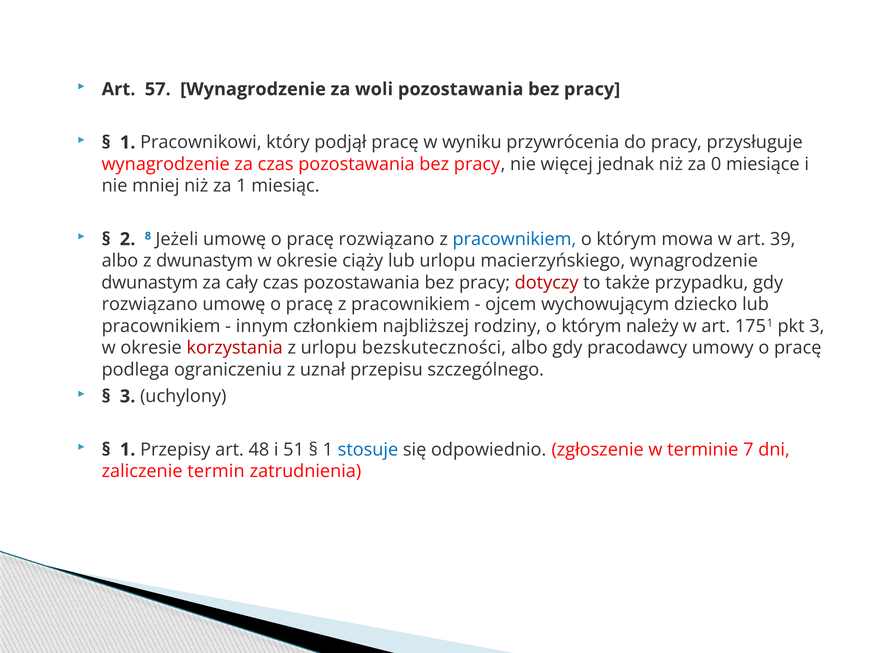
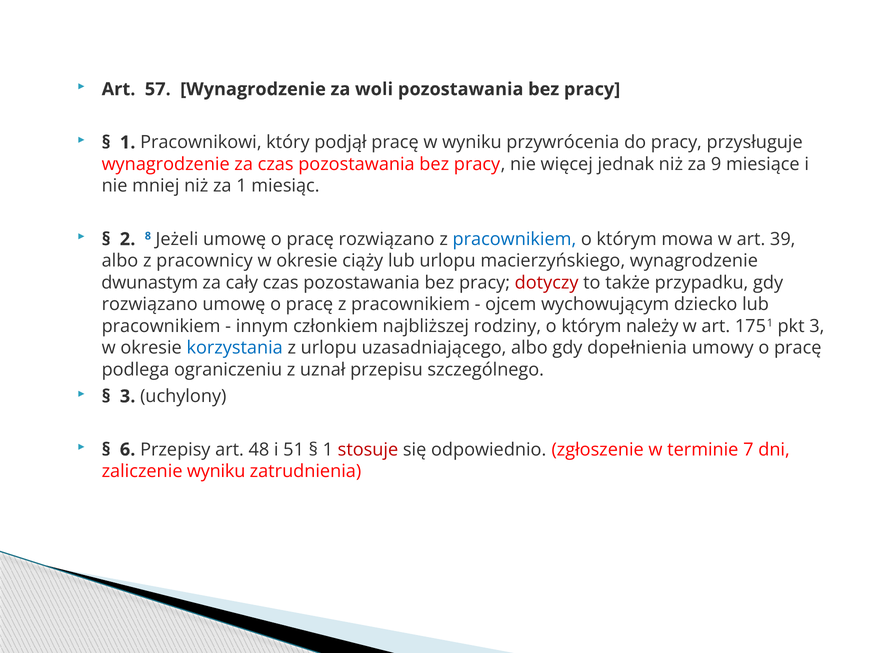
0: 0 -> 9
z dwunastym: dwunastym -> pracownicy
korzystania colour: red -> blue
bezskuteczności: bezskuteczności -> uzasadniającego
pracodawcy: pracodawcy -> dopełnienia
1 at (128, 450): 1 -> 6
stosuje colour: blue -> red
zaliczenie termin: termin -> wyniku
